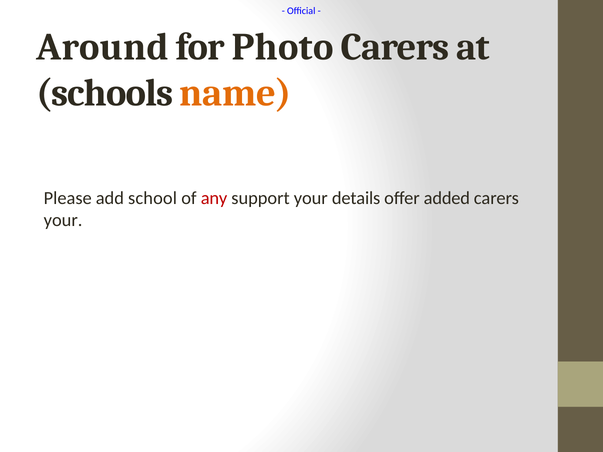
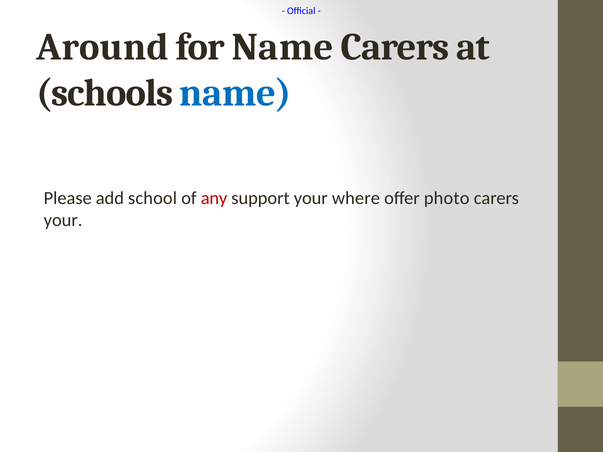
for Photo: Photo -> Name
name at (235, 93) colour: orange -> blue
details: details -> where
added: added -> photo
